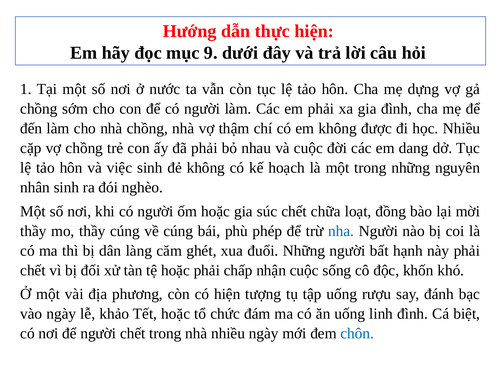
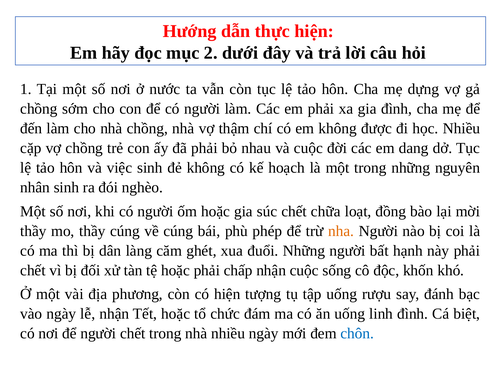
9: 9 -> 2
nha colour: blue -> orange
lễ khảo: khảo -> nhận
